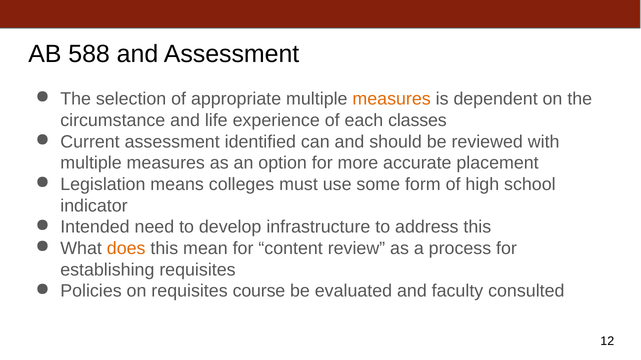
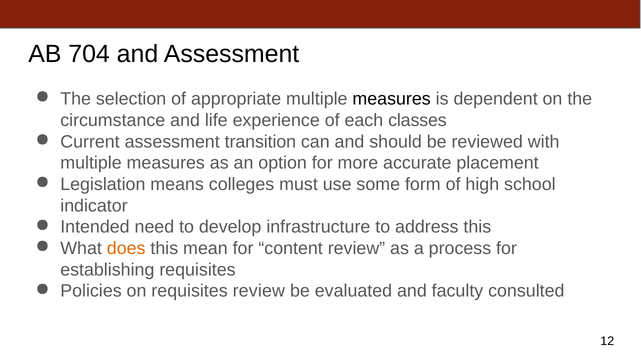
588: 588 -> 704
measures at (392, 99) colour: orange -> black
identified: identified -> transition
requisites course: course -> review
